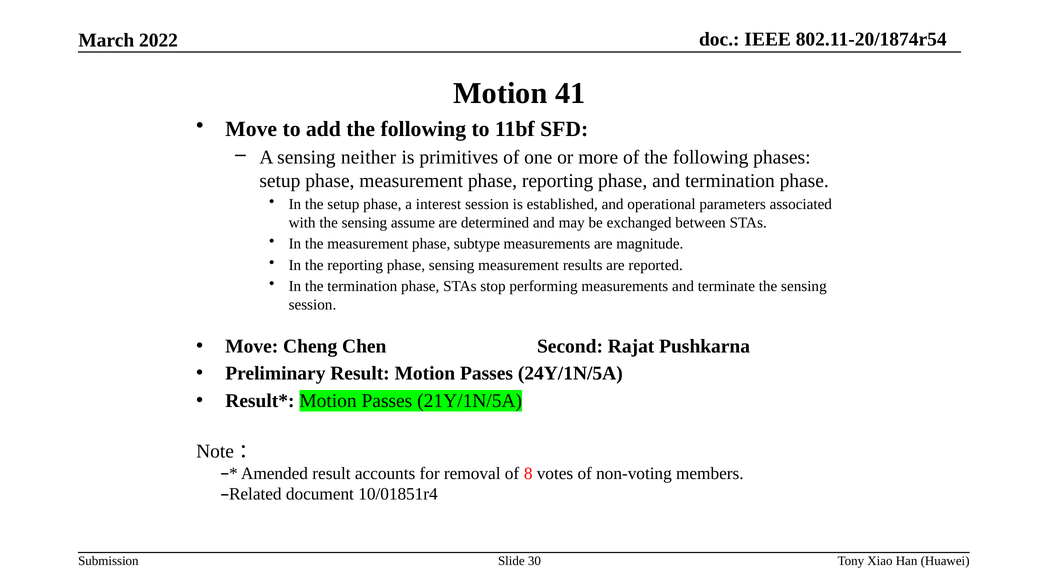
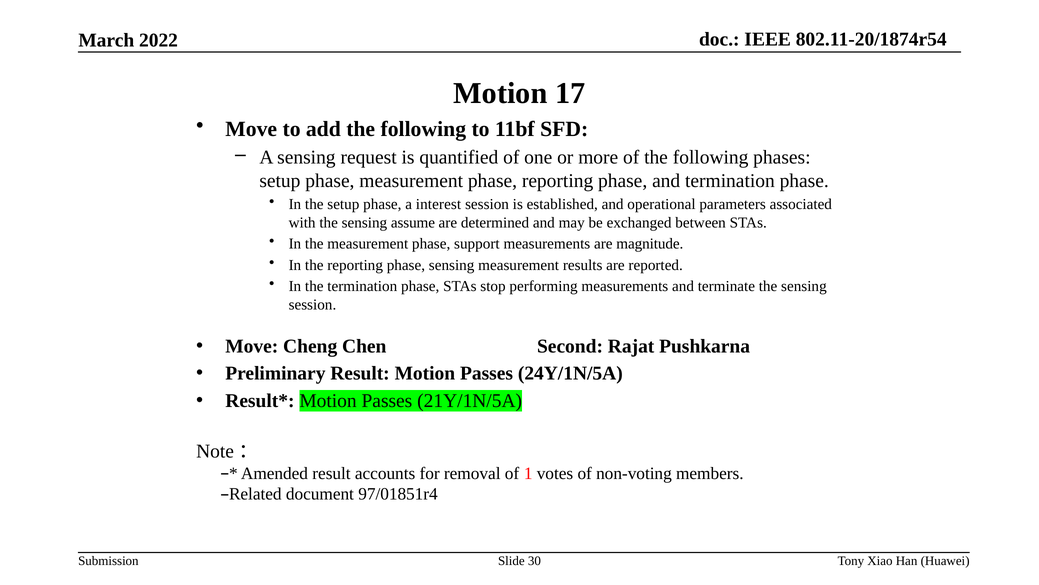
41: 41 -> 17
neither: neither -> request
primitives: primitives -> quantified
subtype: subtype -> support
8: 8 -> 1
10/01851r4: 10/01851r4 -> 97/01851r4
